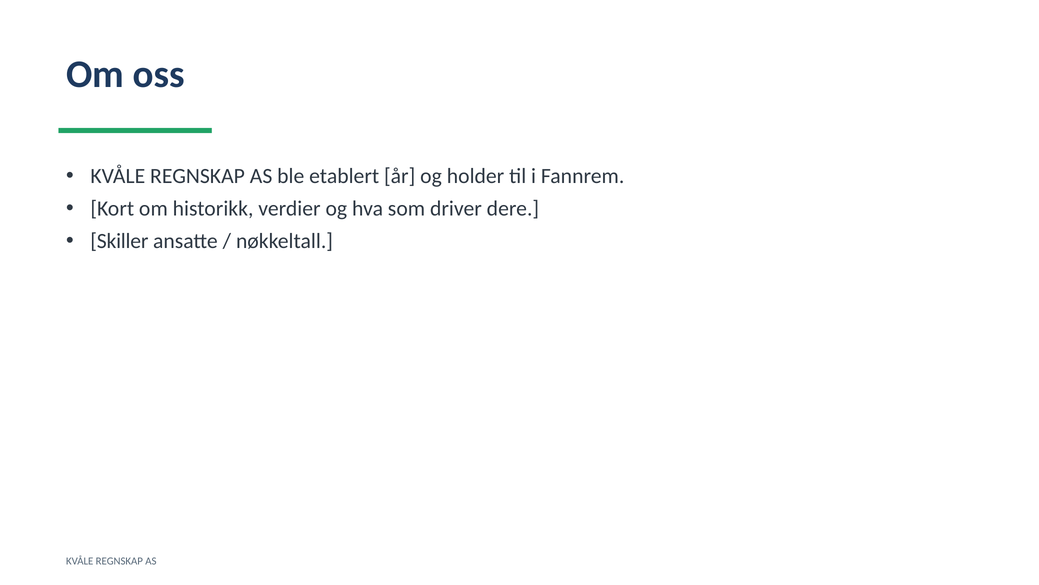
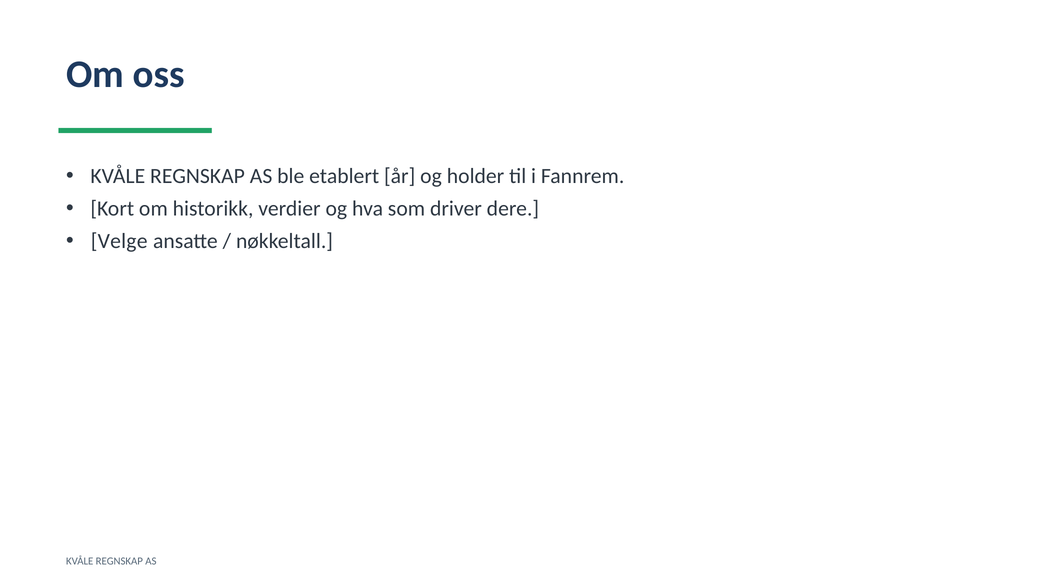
Skiller: Skiller -> Velge
